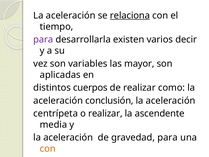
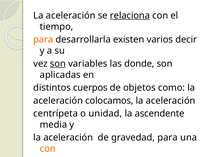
para at (43, 39) colour: purple -> orange
son at (58, 64) underline: none -> present
mayor: mayor -> donde
de realizar: realizar -> objetos
conclusión: conclusión -> colocamos
o realizar: realizar -> unidad
